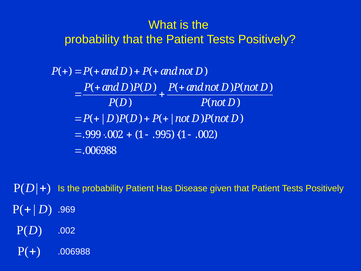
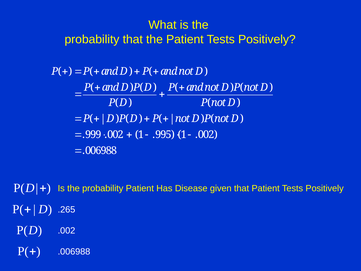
.969: .969 -> .265
